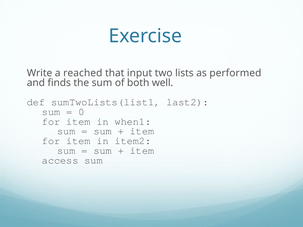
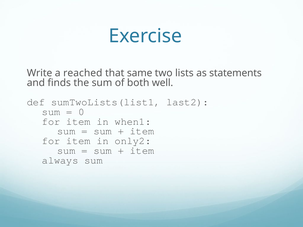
input: input -> same
performed: performed -> statements
item2: item2 -> only2
access: access -> always
